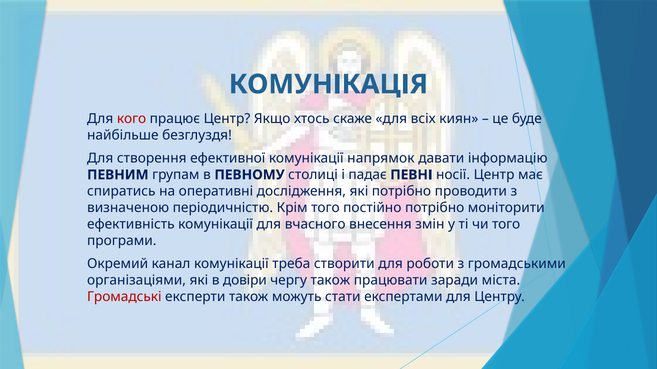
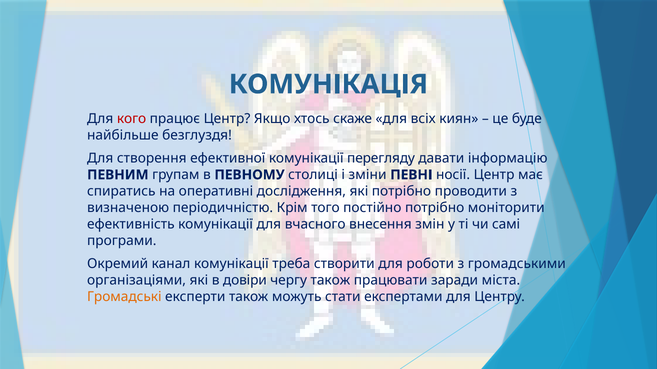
напрямок: напрямок -> перегляду
падає: падає -> зміни
чи того: того -> самі
Громадські colour: red -> orange
